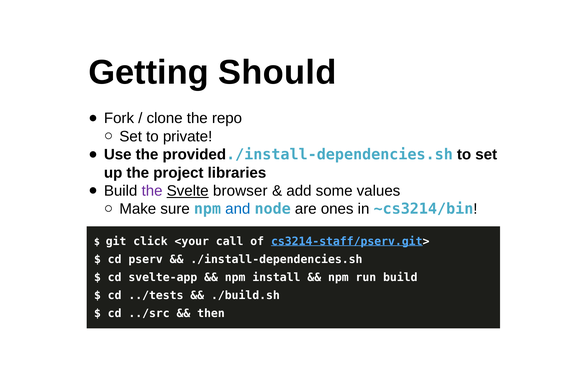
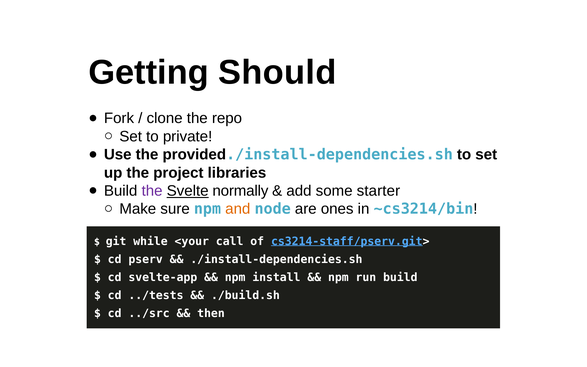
browser: browser -> normally
values: values -> starter
and colour: blue -> orange
click: click -> while
